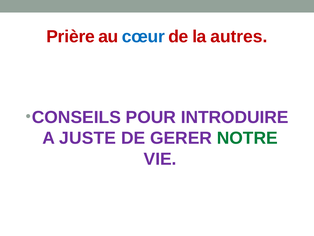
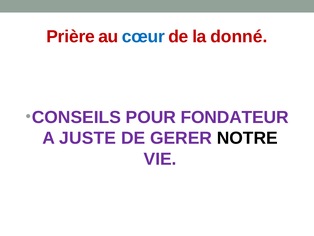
autres: autres -> donné
INTRODUIRE: INTRODUIRE -> FONDATEUR
NOTRE colour: green -> black
